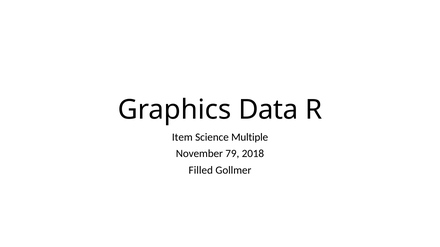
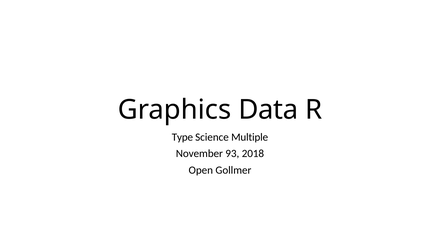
Item: Item -> Type
79: 79 -> 93
Filled: Filled -> Open
